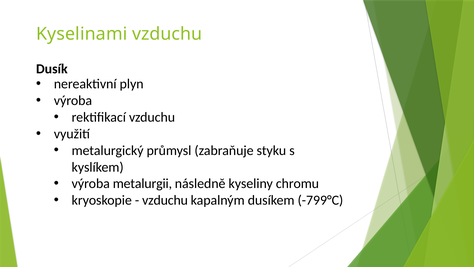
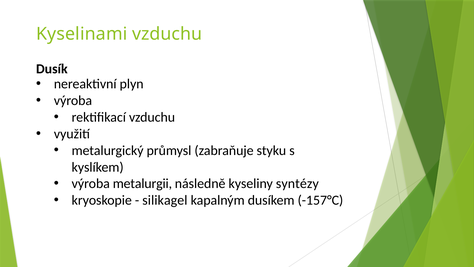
chromu: chromu -> syntézy
vzduchu at (165, 200): vzduchu -> silikagel
-799°C: -799°C -> -157°C
